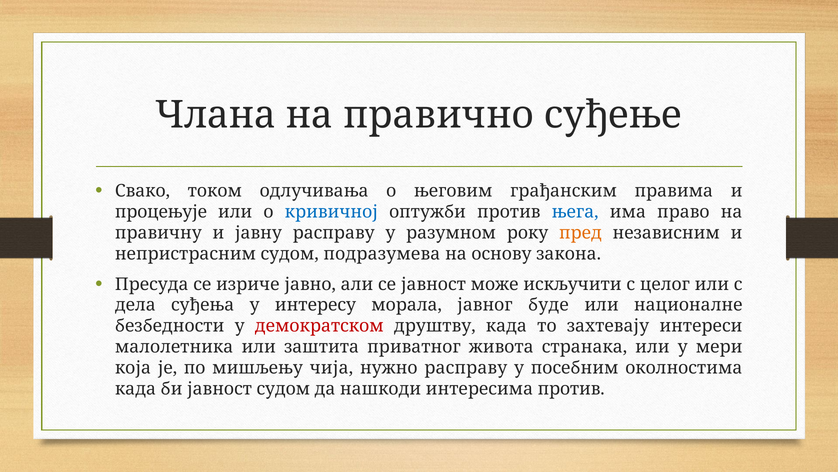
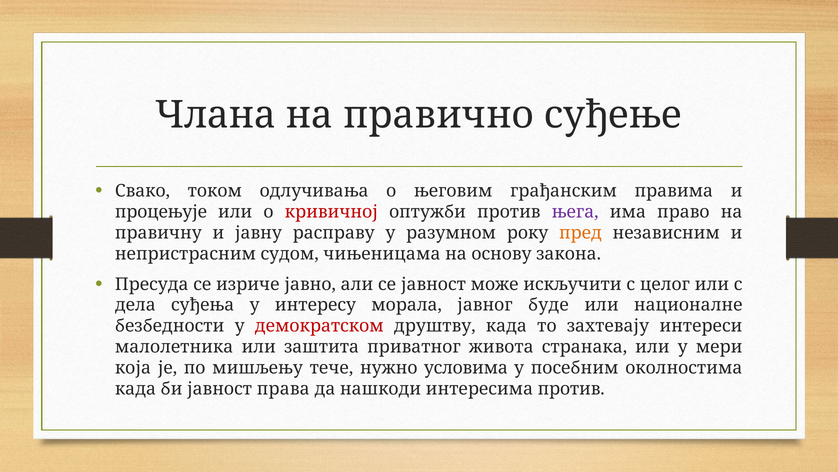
кривичној colour: blue -> red
њега colour: blue -> purple
подразумева: подразумева -> чињеницама
чија: чија -> тече
нужно расправу: расправу -> условима
јавност судом: судом -> права
